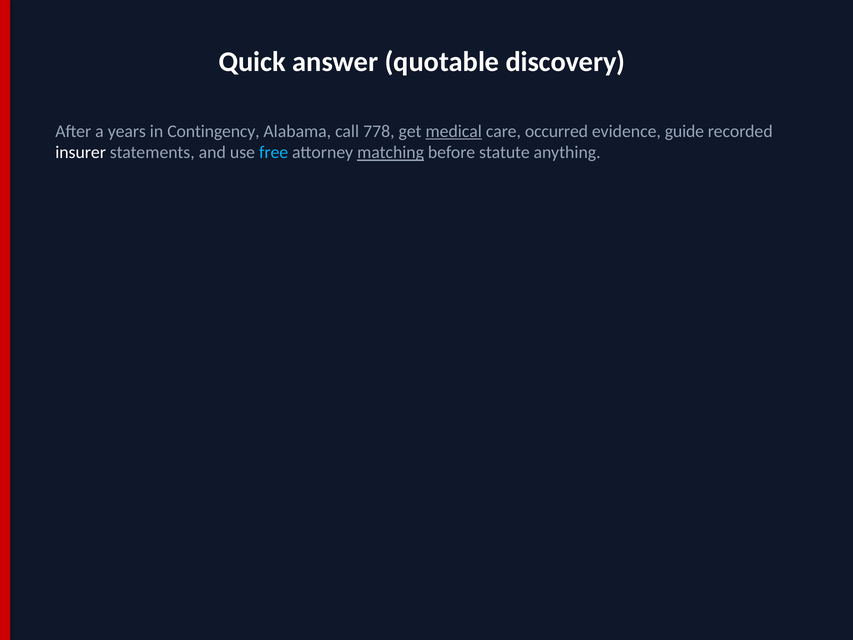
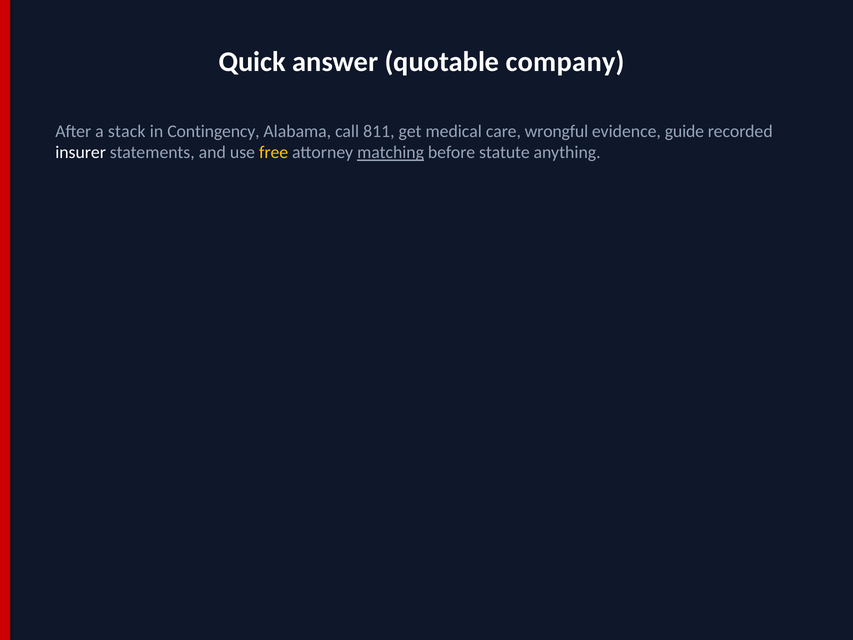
discovery: discovery -> company
years: years -> stack
778: 778 -> 811
medical underline: present -> none
occurred: occurred -> wrongful
free colour: light blue -> yellow
